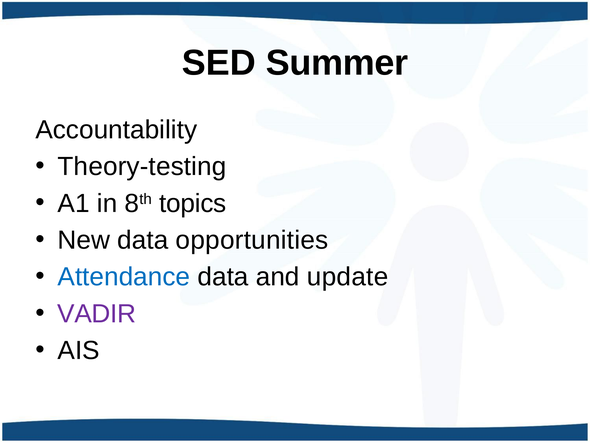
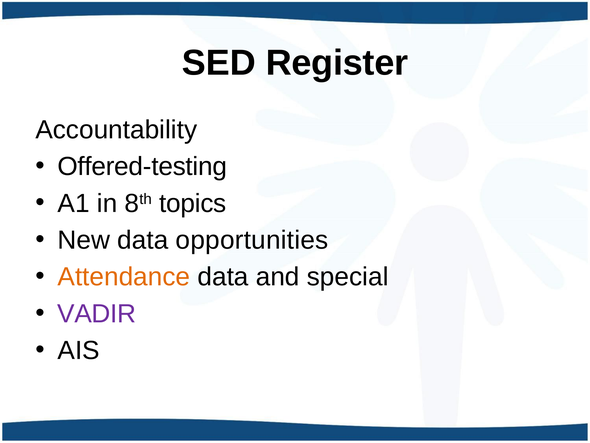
Summer: Summer -> Register
Theory-testing: Theory-testing -> Offered-testing
Attendance colour: blue -> orange
update: update -> special
